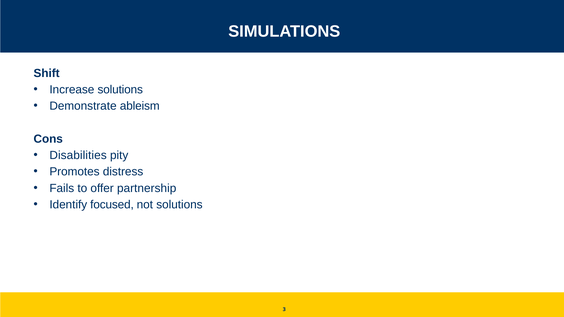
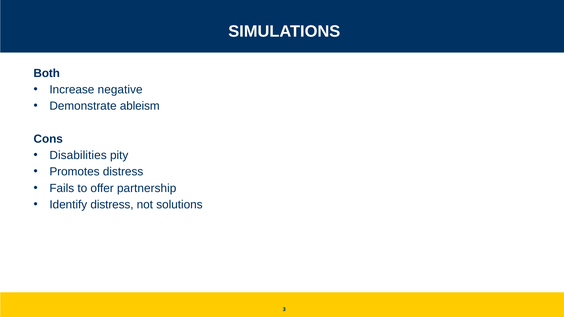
Shift: Shift -> Both
Increase solutions: solutions -> negative
Identify focused: focused -> distress
